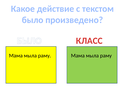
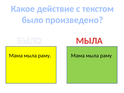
БЫЛО КЛАСС: КЛАСС -> МЫЛА
